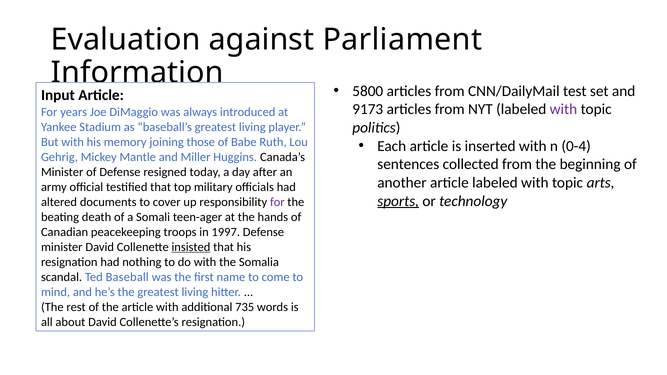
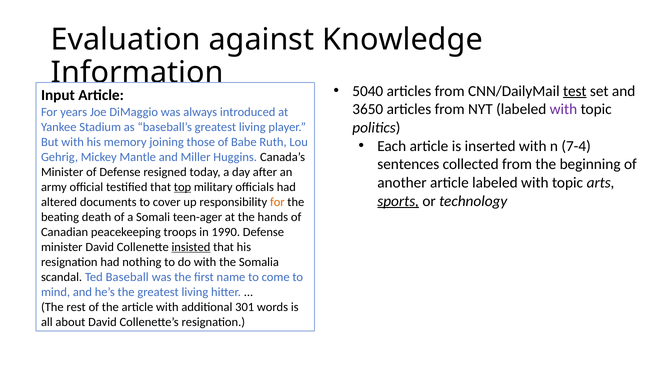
Parliament: Parliament -> Knowledge
5800: 5800 -> 5040
test underline: none -> present
9173: 9173 -> 3650
0-4: 0-4 -> 7-4
top underline: none -> present
for at (277, 202) colour: purple -> orange
1997: 1997 -> 1990
735: 735 -> 301
